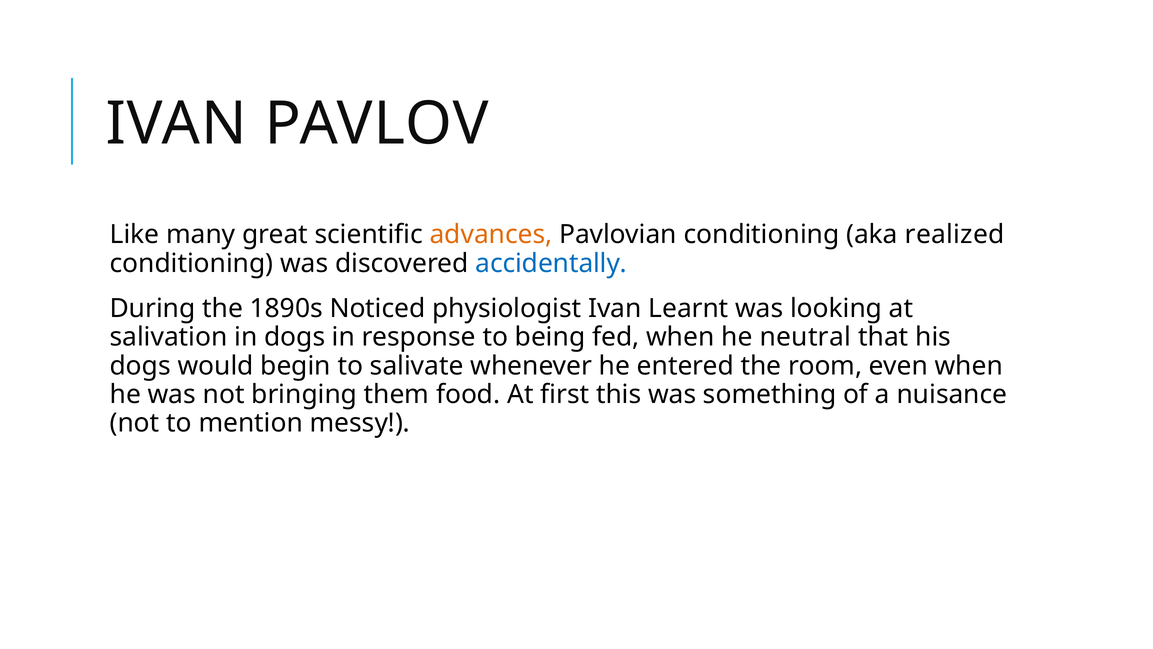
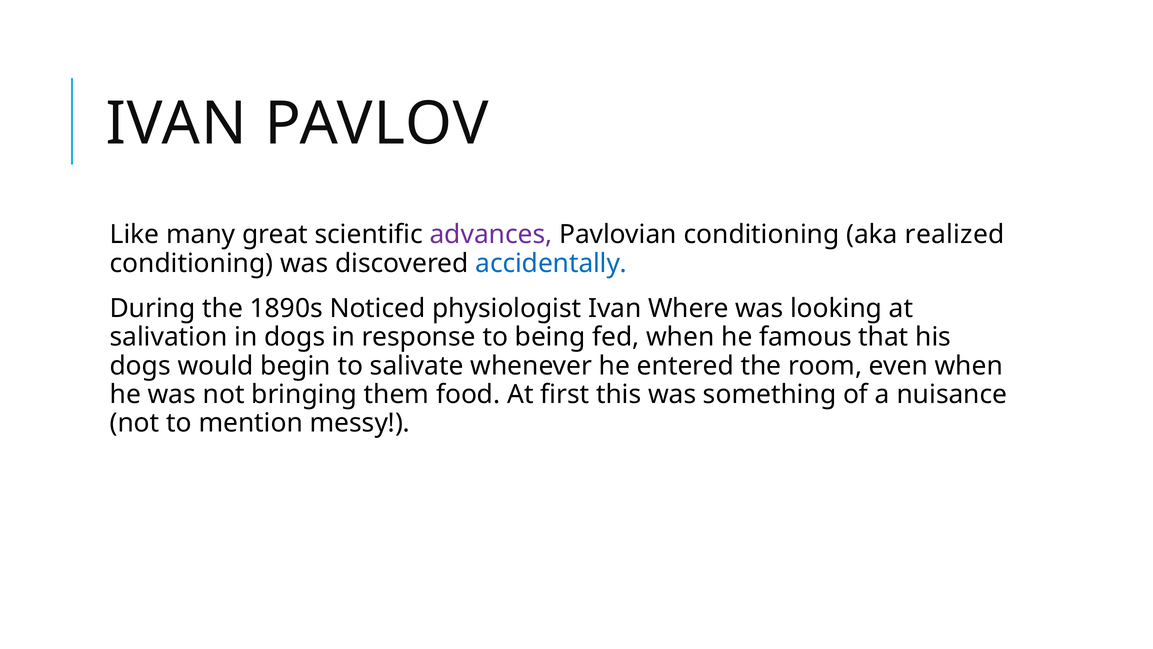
advances colour: orange -> purple
Learnt: Learnt -> Where
neutral: neutral -> famous
